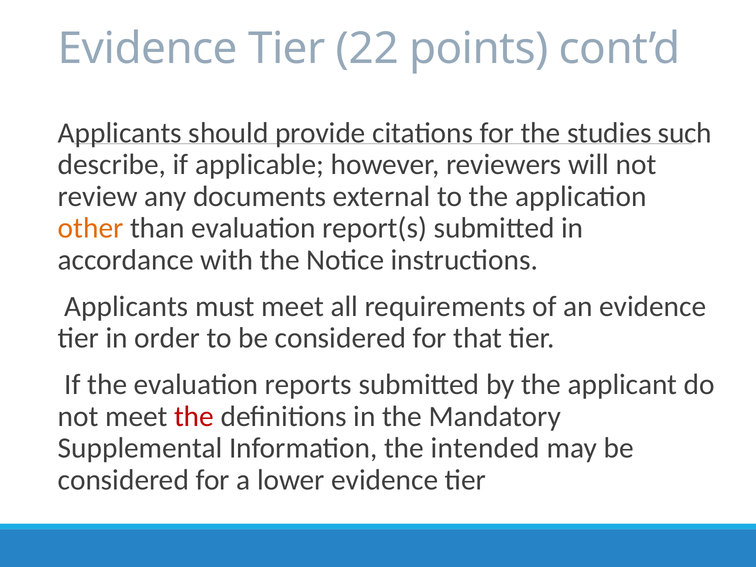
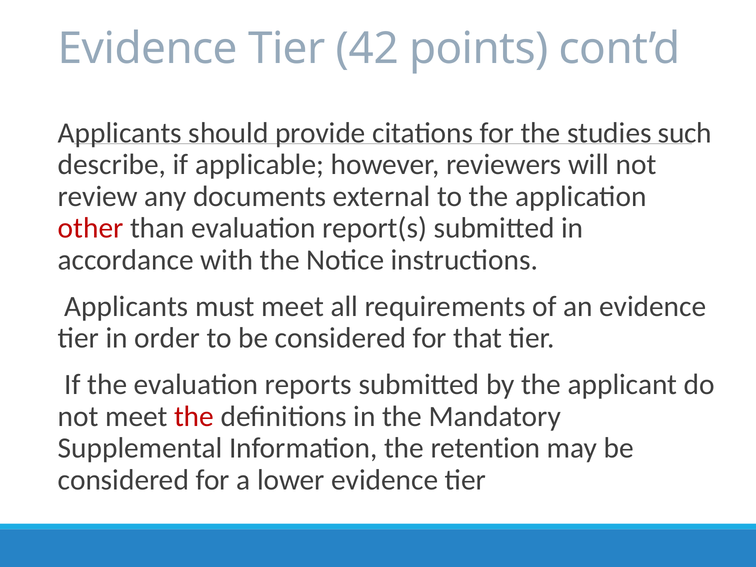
22: 22 -> 42
other colour: orange -> red
intended: intended -> retention
